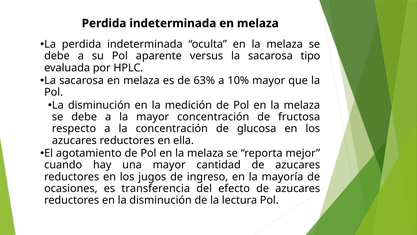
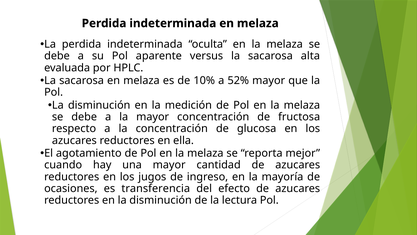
tipo: tipo -> alta
63%: 63% -> 10%
10%: 10% -> 52%
